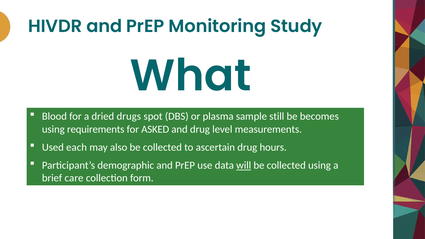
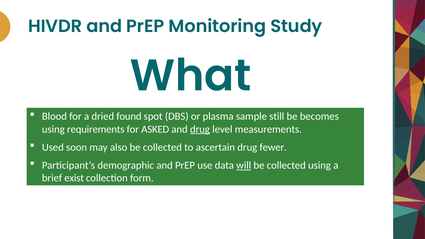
drugs: drugs -> found
drug at (200, 129) underline: none -> present
each: each -> soon
hours: hours -> fewer
care: care -> exist
